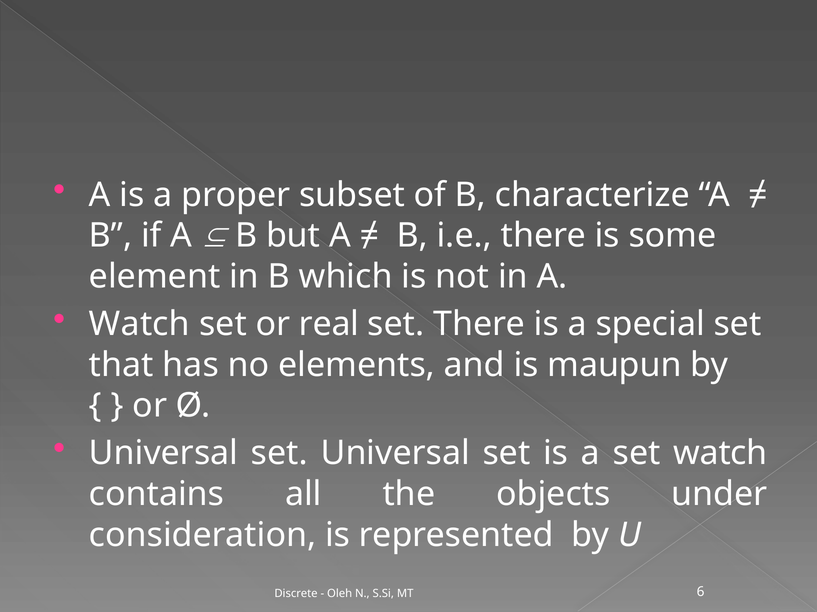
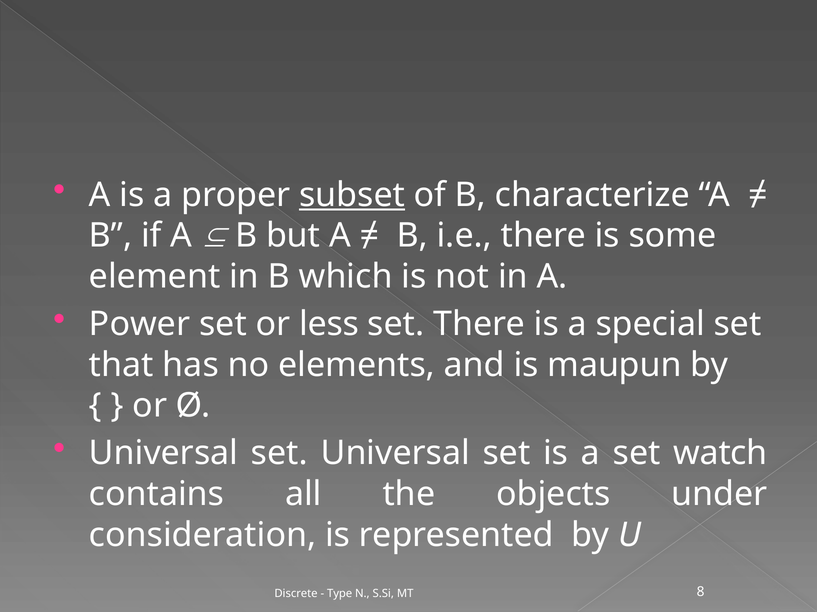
subset underline: none -> present
Watch at (139, 324): Watch -> Power
real: real -> less
Oleh: Oleh -> Type
6: 6 -> 8
